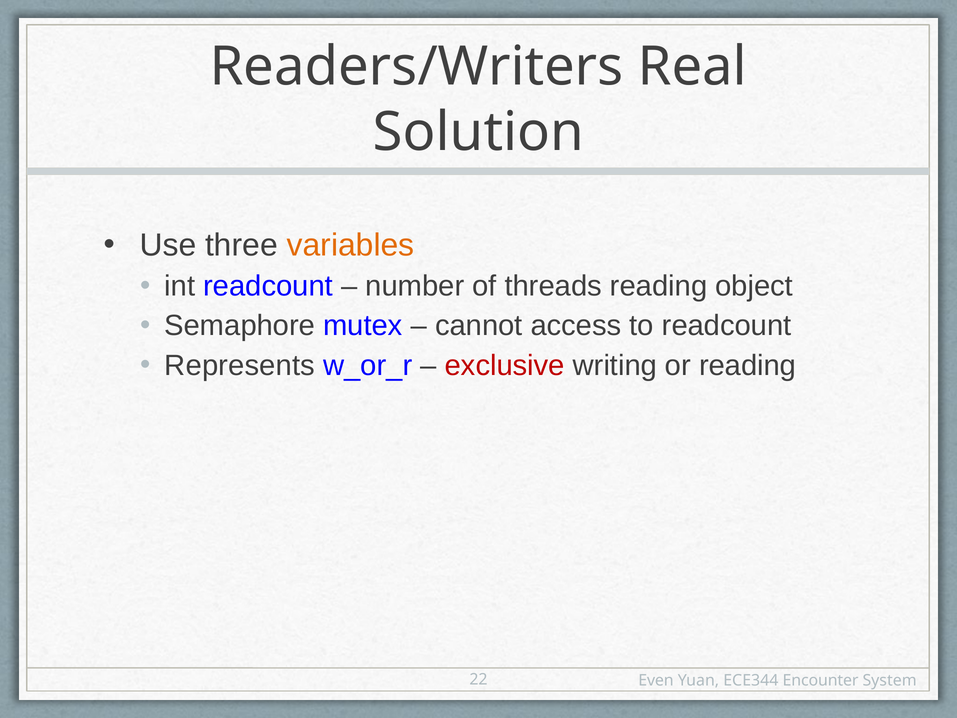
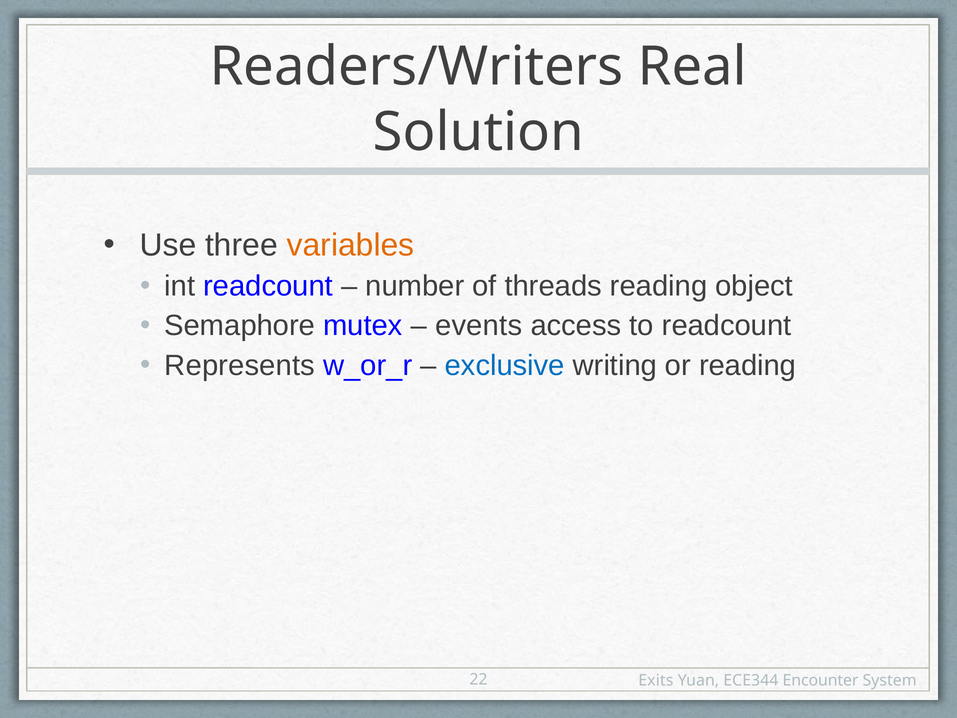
cannot: cannot -> events
exclusive colour: red -> blue
Even: Even -> Exits
